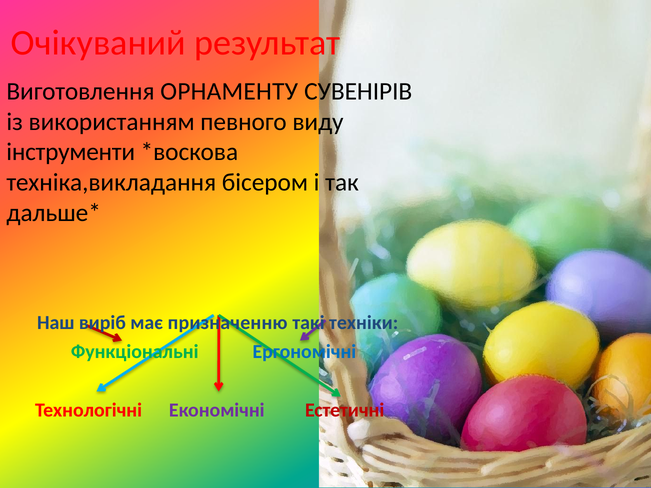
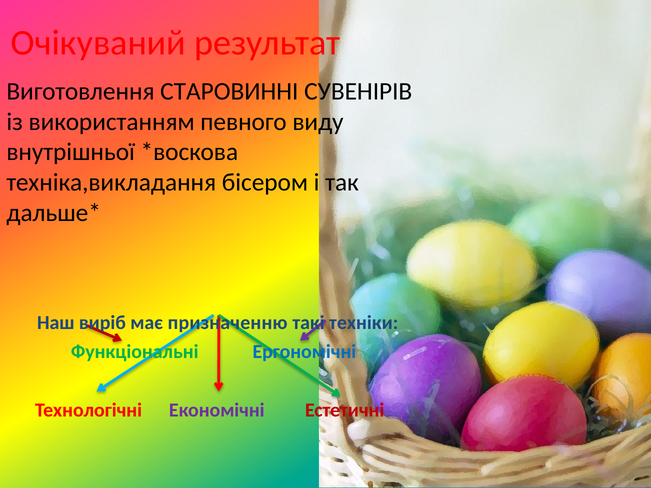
ОРНАМЕНТУ: ОРНАМЕНТУ -> СТАРОВИННІ
інструменти: інструменти -> внутрішньої
